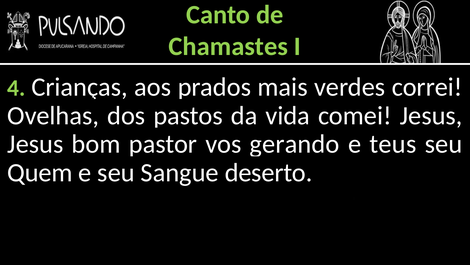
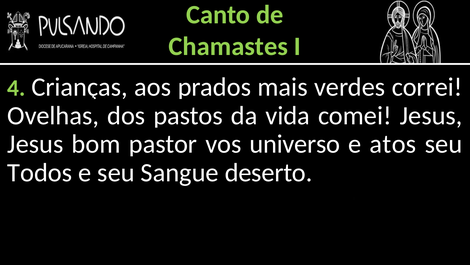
gerando: gerando -> universo
teus: teus -> atos
Quem: Quem -> Todos
